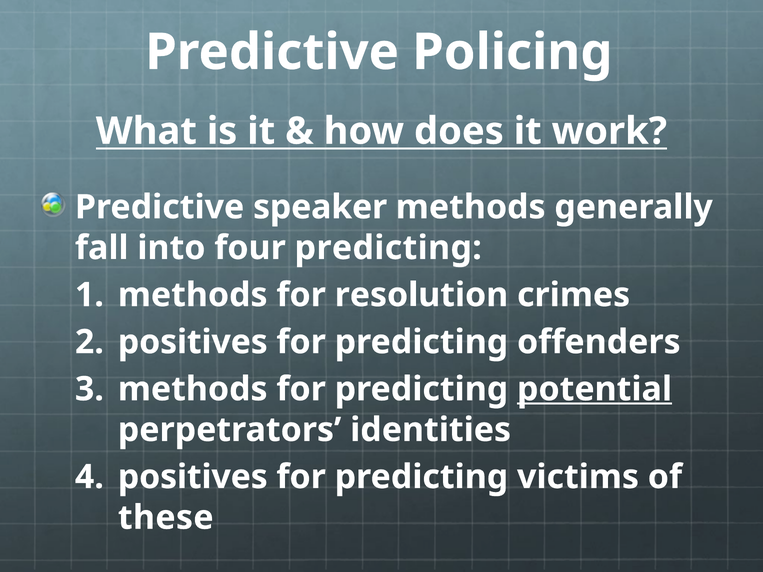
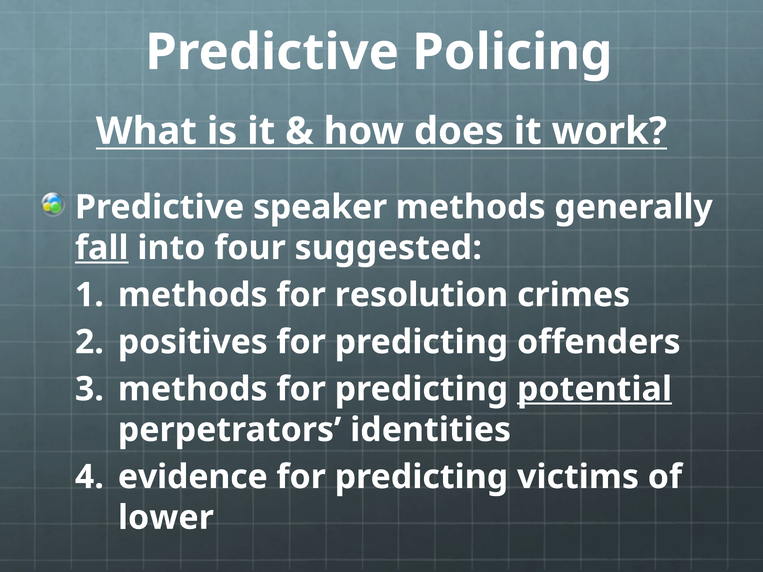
fall underline: none -> present
four predicting: predicting -> suggested
positives at (193, 477): positives -> evidence
these: these -> lower
